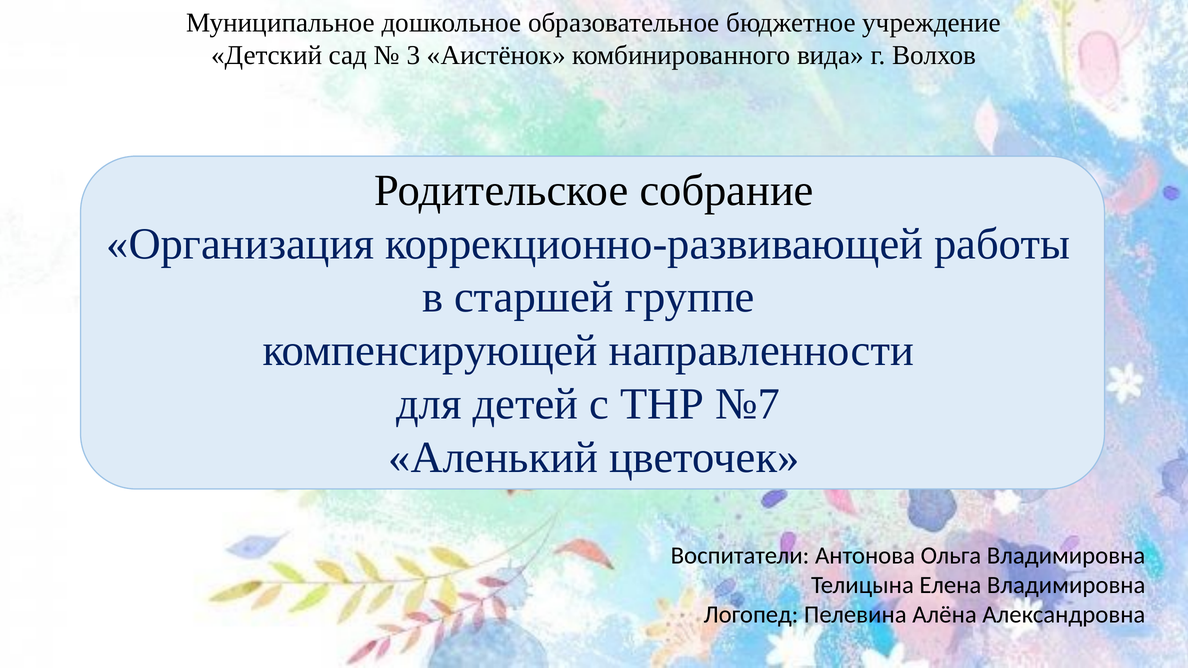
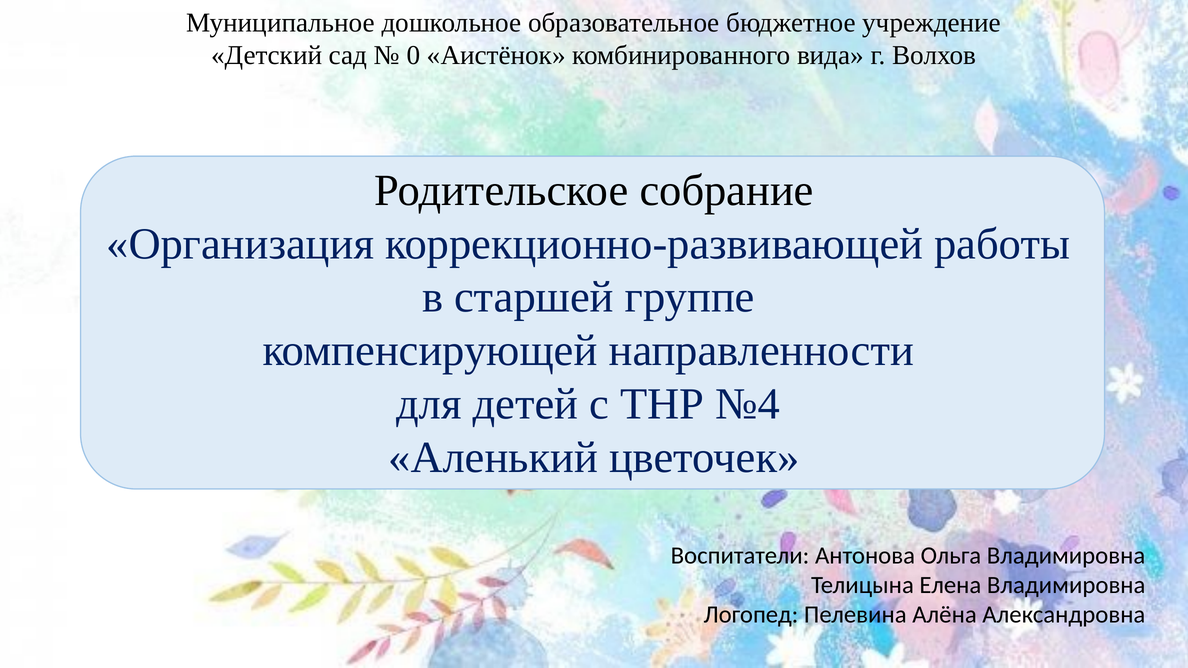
3: 3 -> 0
№7: №7 -> №4
